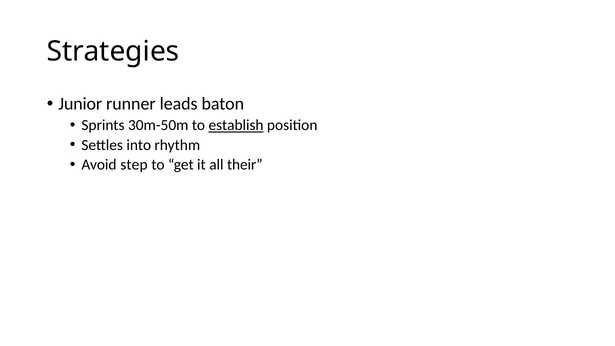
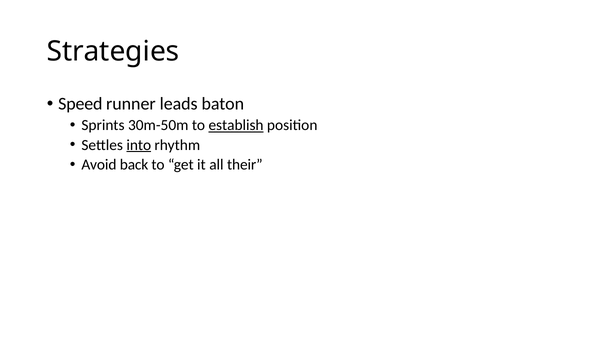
Junior: Junior -> Speed
into underline: none -> present
step: step -> back
